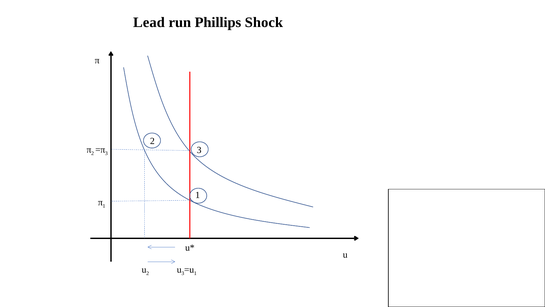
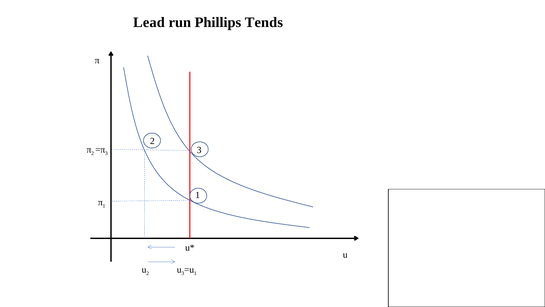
Shock: Shock -> Tends
